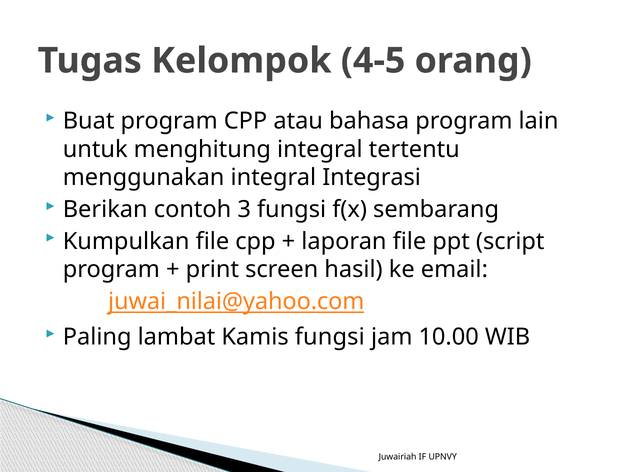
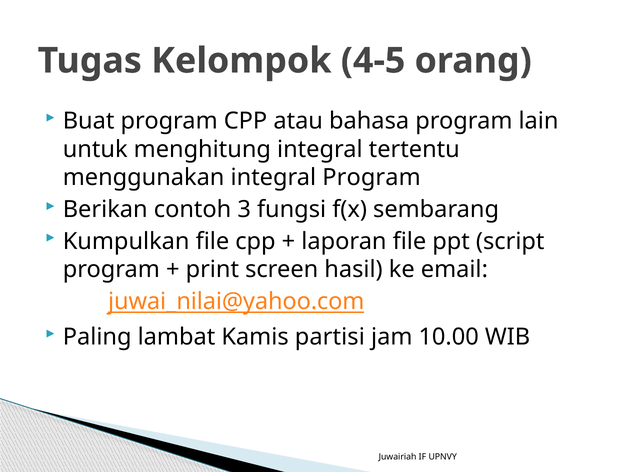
integral Integrasi: Integrasi -> Program
Kamis fungsi: fungsi -> partisi
